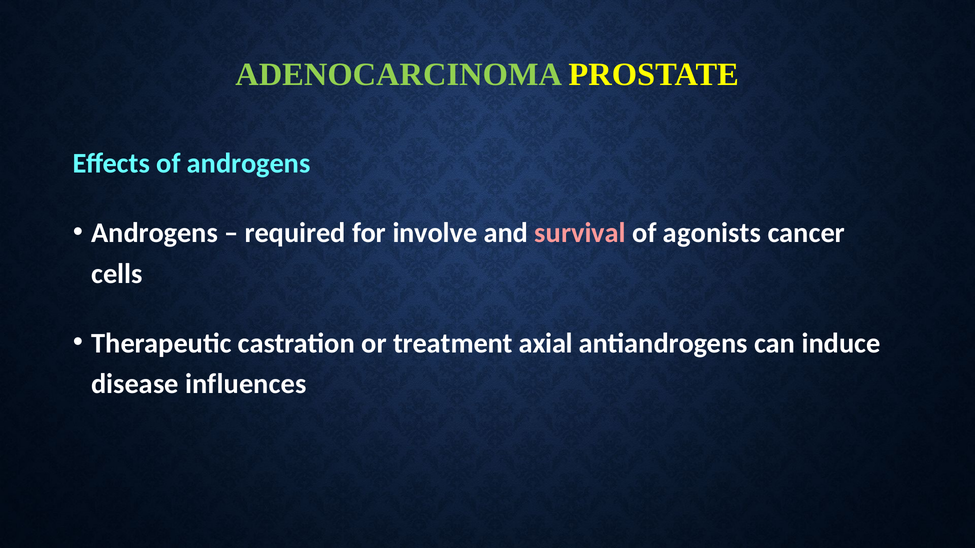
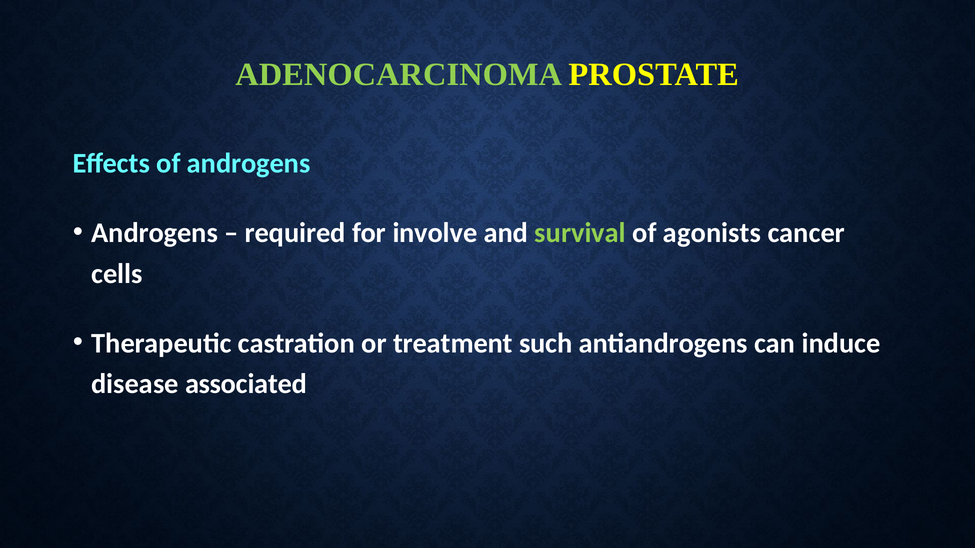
survival colour: pink -> light green
axial: axial -> such
influences: influences -> associated
